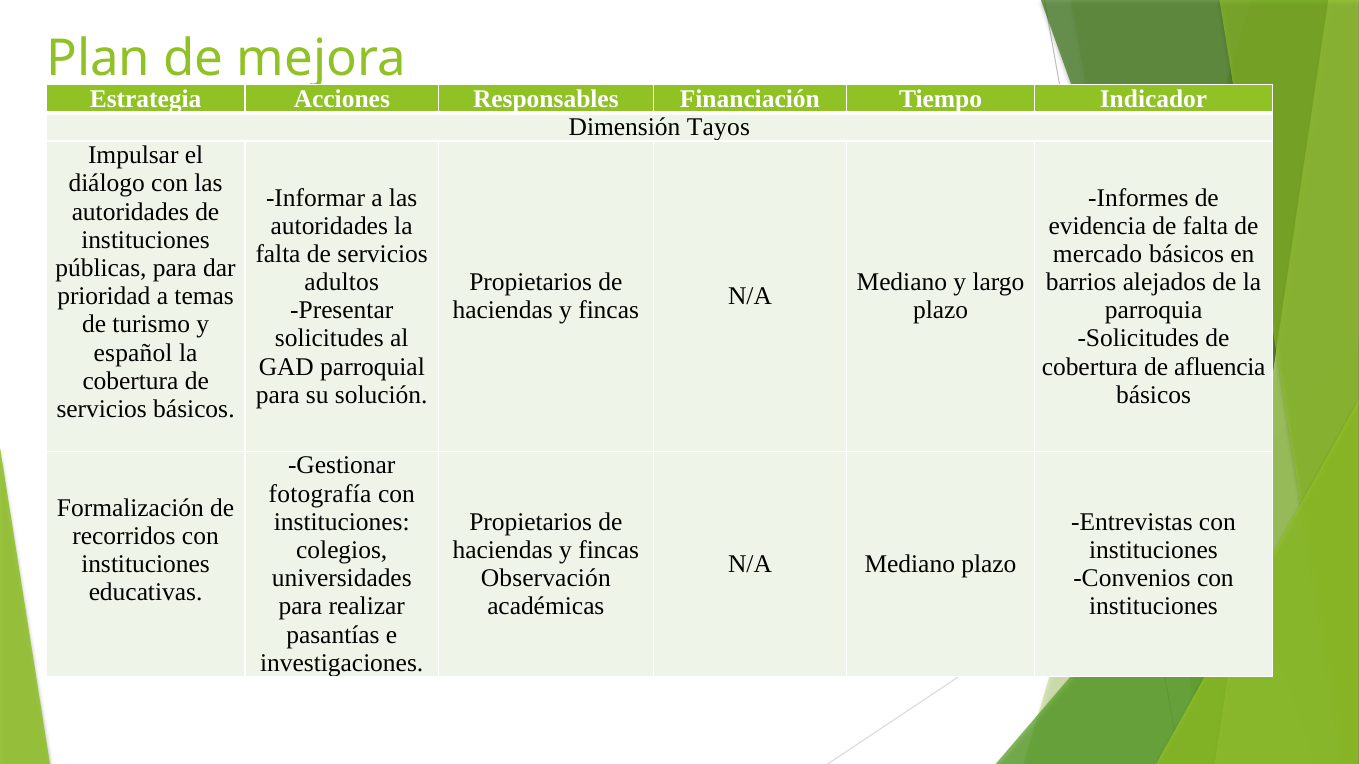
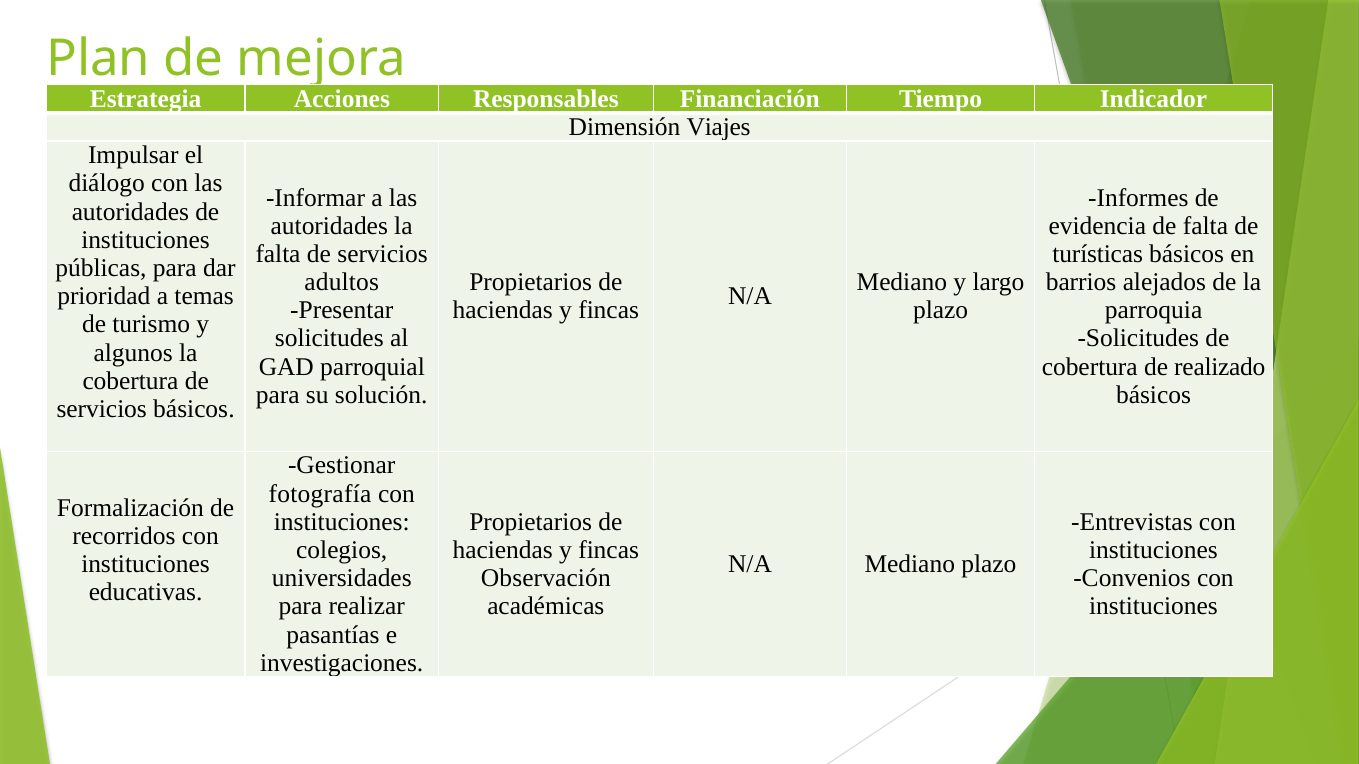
Tayos: Tayos -> Viajes
mercado: mercado -> turísticas
español: español -> algunos
afluencia: afluencia -> realizado
